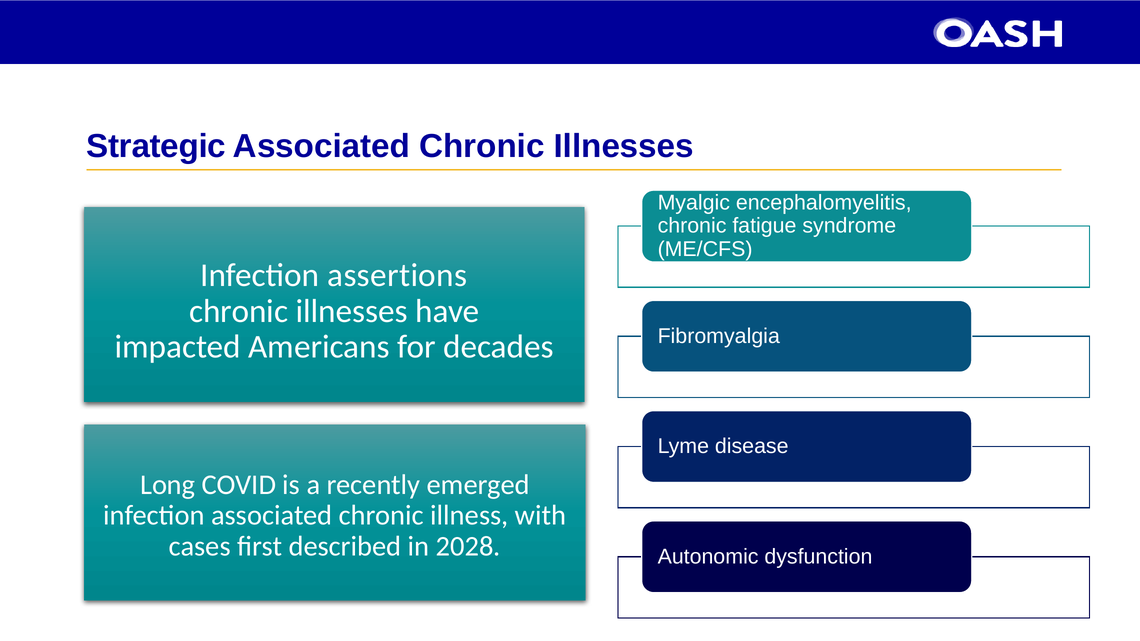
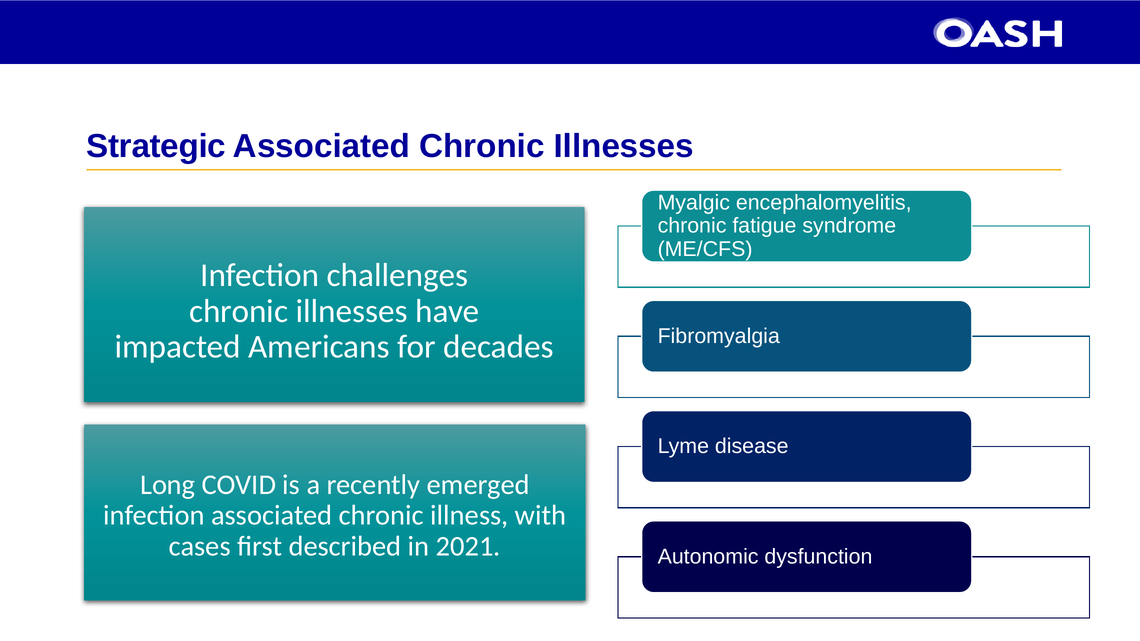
assertions: assertions -> challenges
2028: 2028 -> 2021
